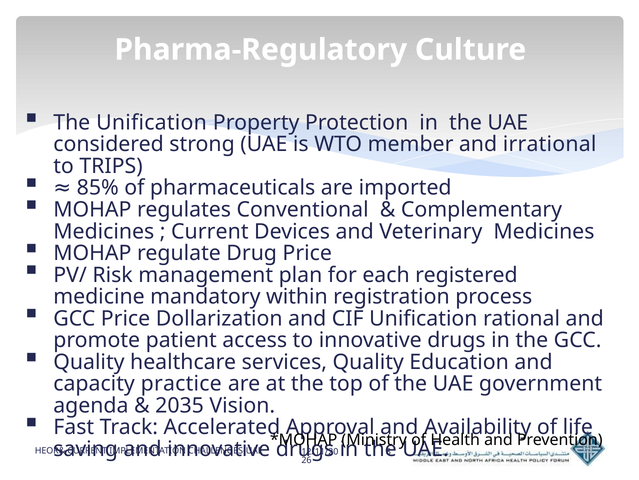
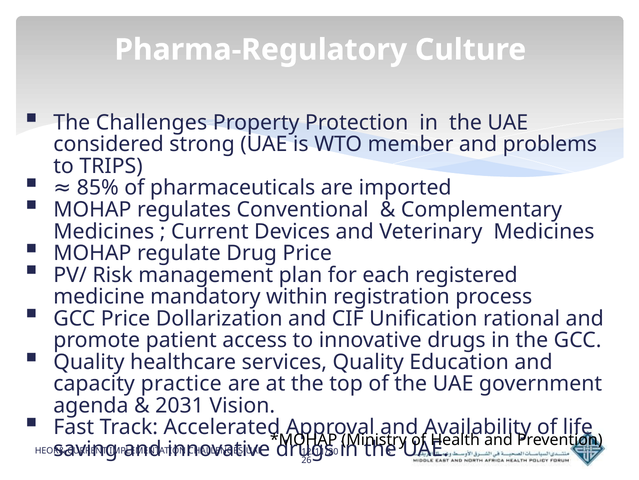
The Unification: Unification -> Challenges
irrational: irrational -> problems
2035: 2035 -> 2031
